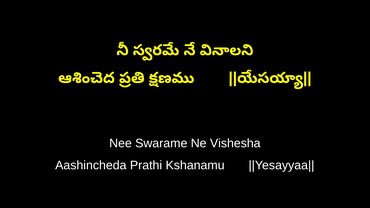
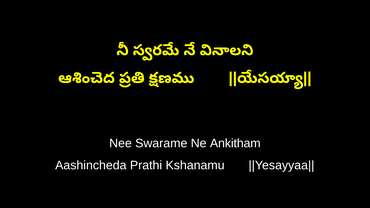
Vishesha: Vishesha -> Ankitham
